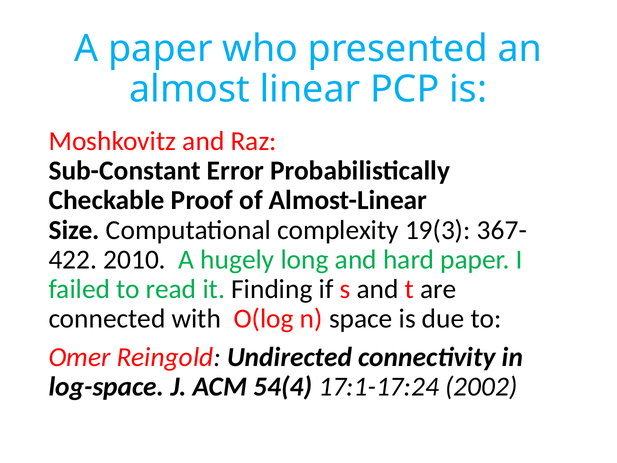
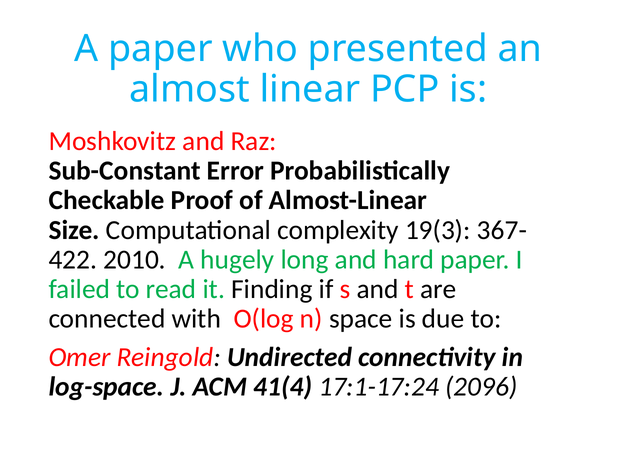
54(4: 54(4 -> 41(4
2002: 2002 -> 2096
